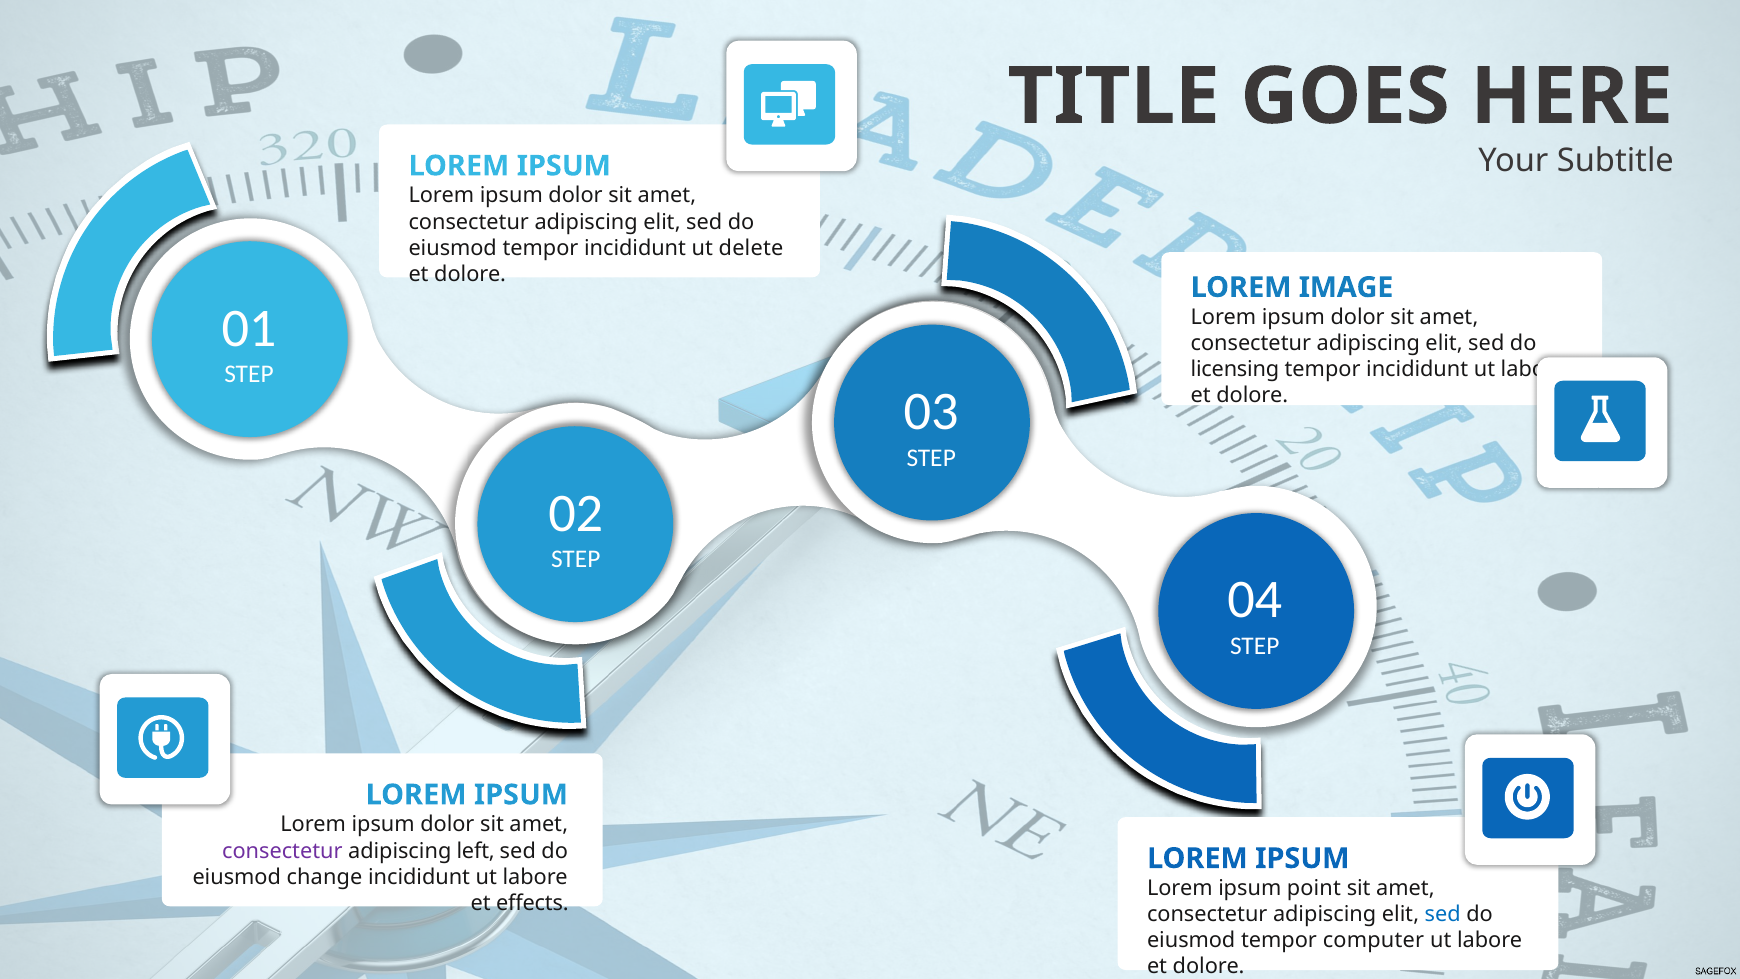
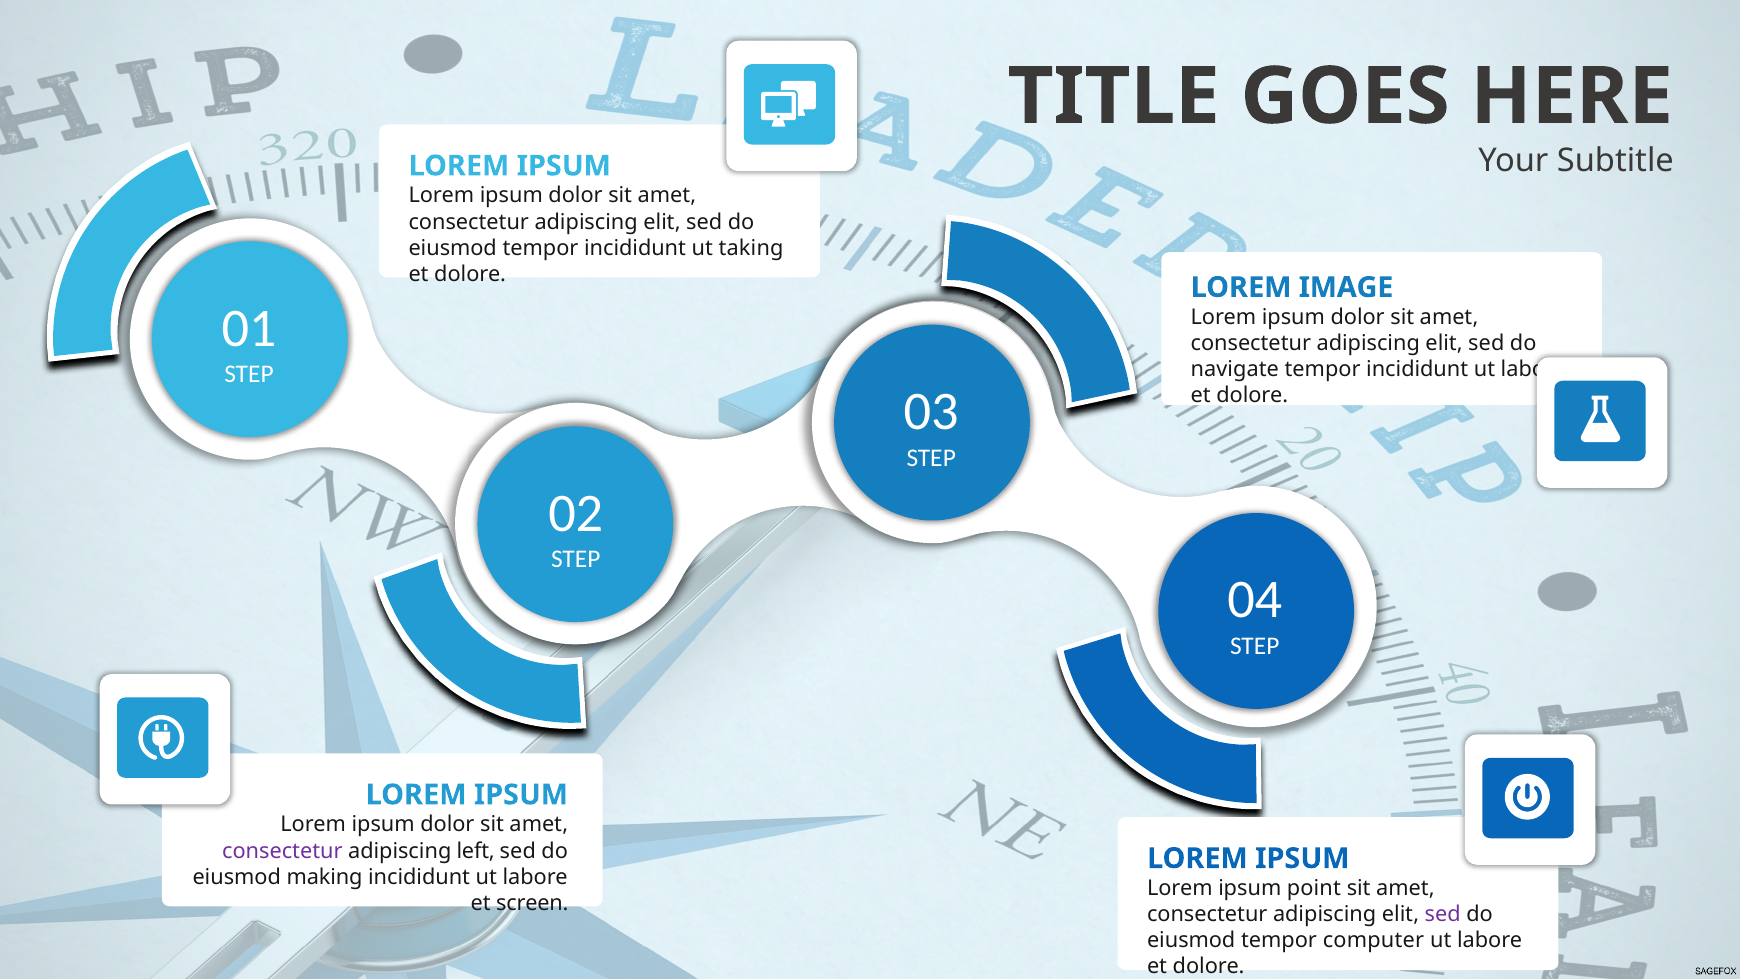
delete: delete -> taking
licensing: licensing -> navigate
change: change -> making
effects: effects -> screen
sed at (1443, 914) colour: blue -> purple
